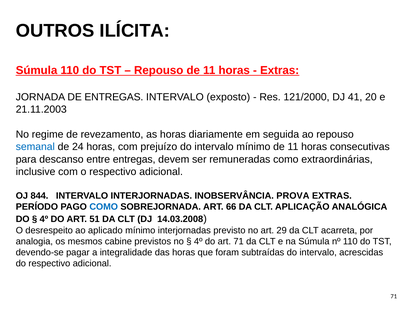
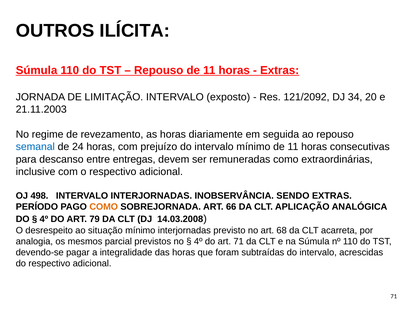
DE ENTREGAS: ENTREGAS -> LIMITAÇÃO
121/2000: 121/2000 -> 121/2092
41: 41 -> 34
844: 844 -> 498
PROVA: PROVA -> SENDO
COMO at (104, 207) colour: blue -> orange
51: 51 -> 79
aplicado: aplicado -> situação
29: 29 -> 68
cabine: cabine -> parcial
